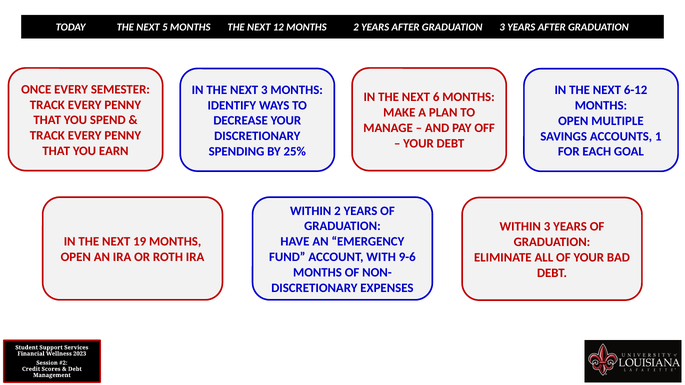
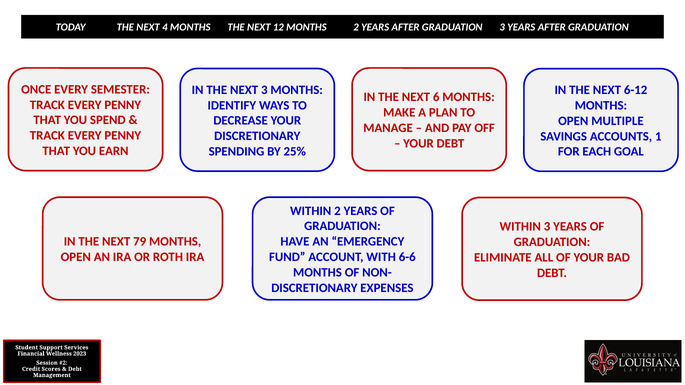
5: 5 -> 4
19: 19 -> 79
9-6: 9-6 -> 6-6
